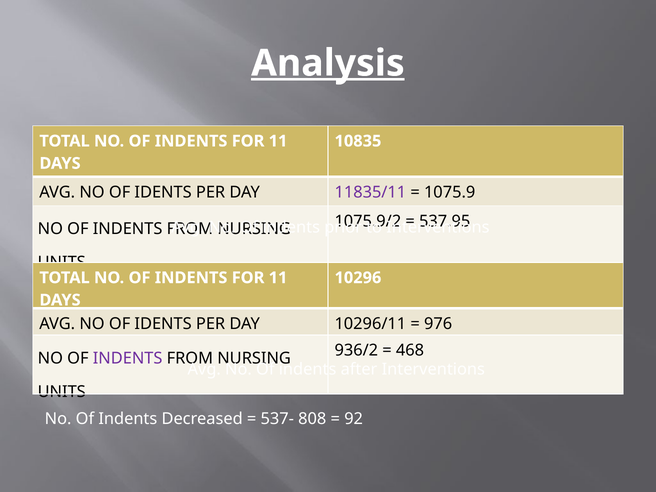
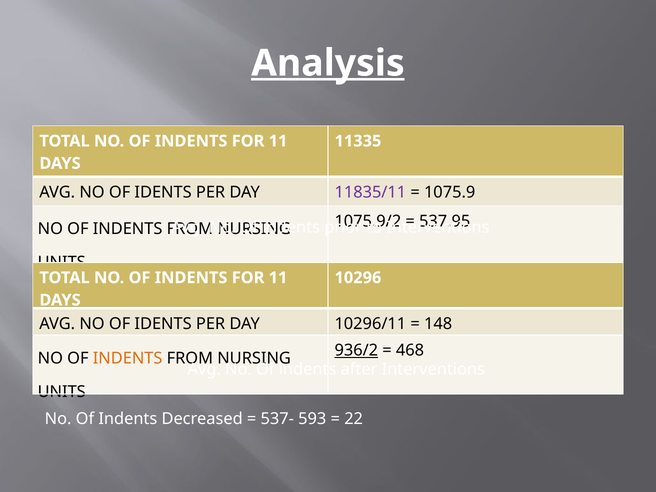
10835: 10835 -> 11335
976: 976 -> 148
936/2 underline: none -> present
INDENTS at (128, 358) colour: purple -> orange
808: 808 -> 593
92: 92 -> 22
